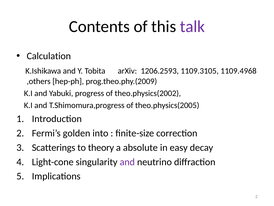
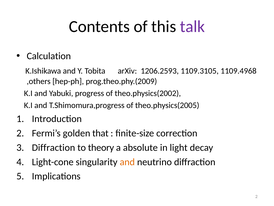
into: into -> that
Scatterings at (54, 147): Scatterings -> Diffraction
easy: easy -> light
and at (127, 162) colour: purple -> orange
